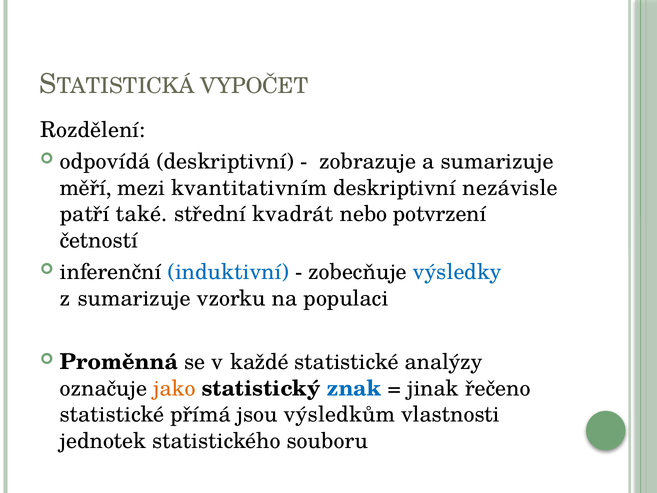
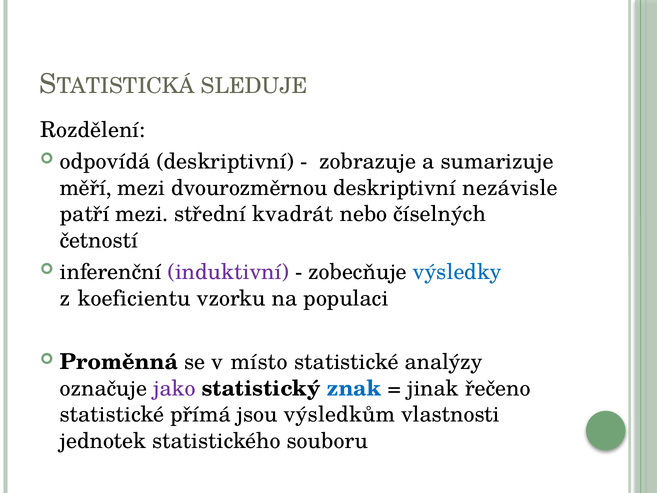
VYPOČET: VYPOČET -> SLEDUJE
kvantitativním: kvantitativním -> dvourozměrnou
patří také: také -> mezi
potvrzení: potvrzení -> číselných
induktivní colour: blue -> purple
z sumarizuje: sumarizuje -> koeficientu
každé: každé -> místo
jako colour: orange -> purple
